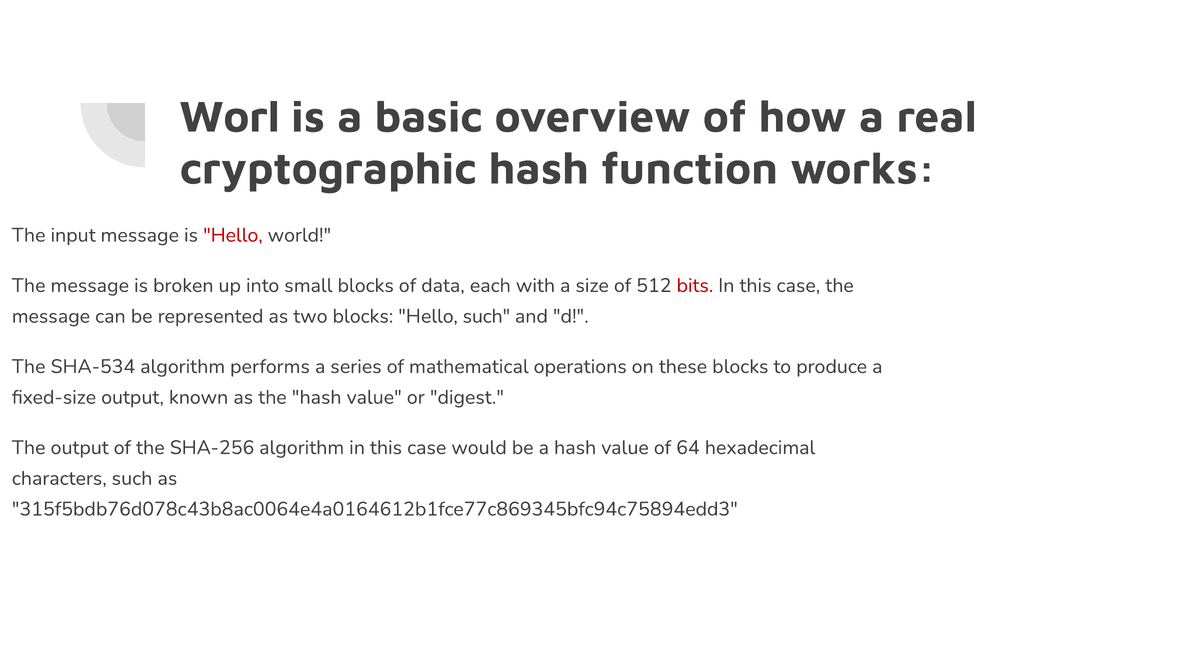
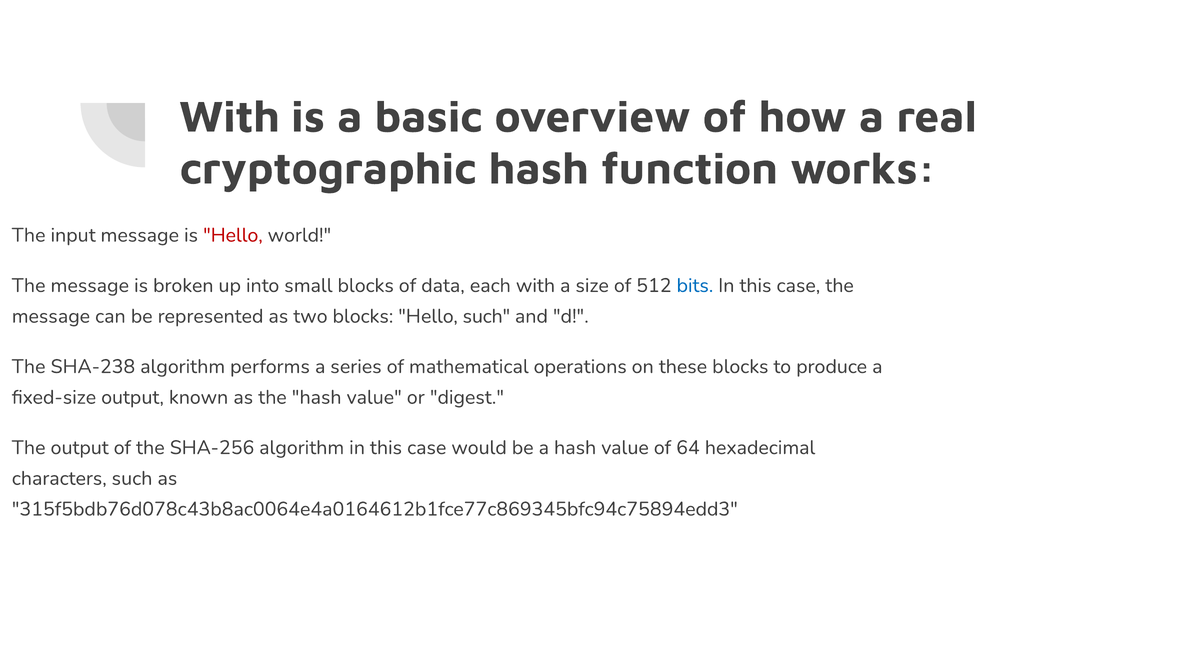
Worl at (230, 117): Worl -> With
bits colour: red -> blue
SHA-534: SHA-534 -> SHA-238
